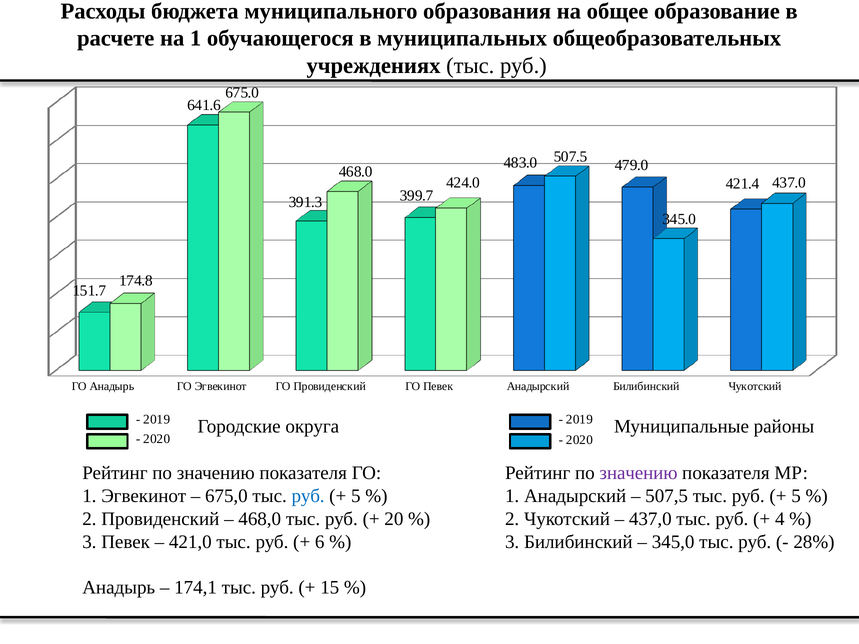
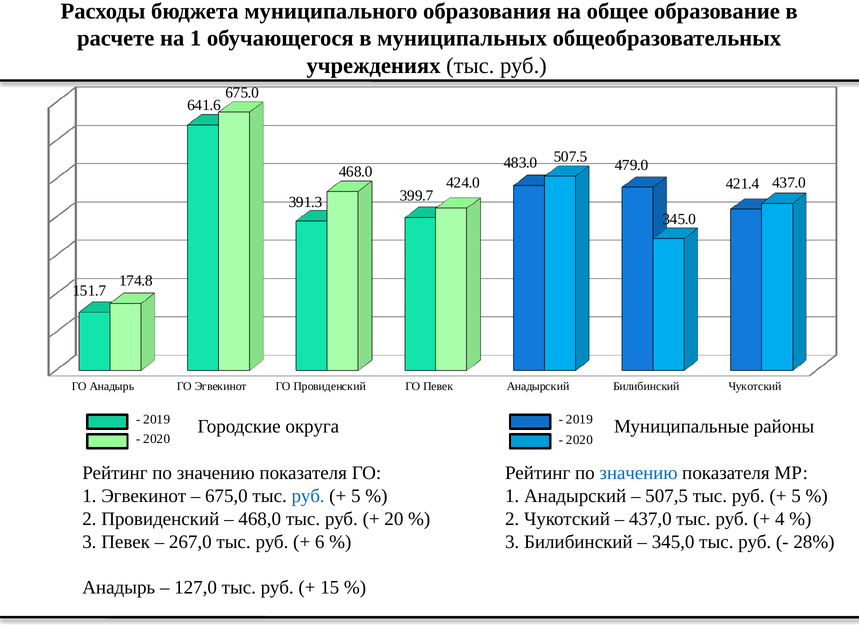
значению at (639, 473) colour: purple -> blue
421,0: 421,0 -> 267,0
174,1: 174,1 -> 127,0
